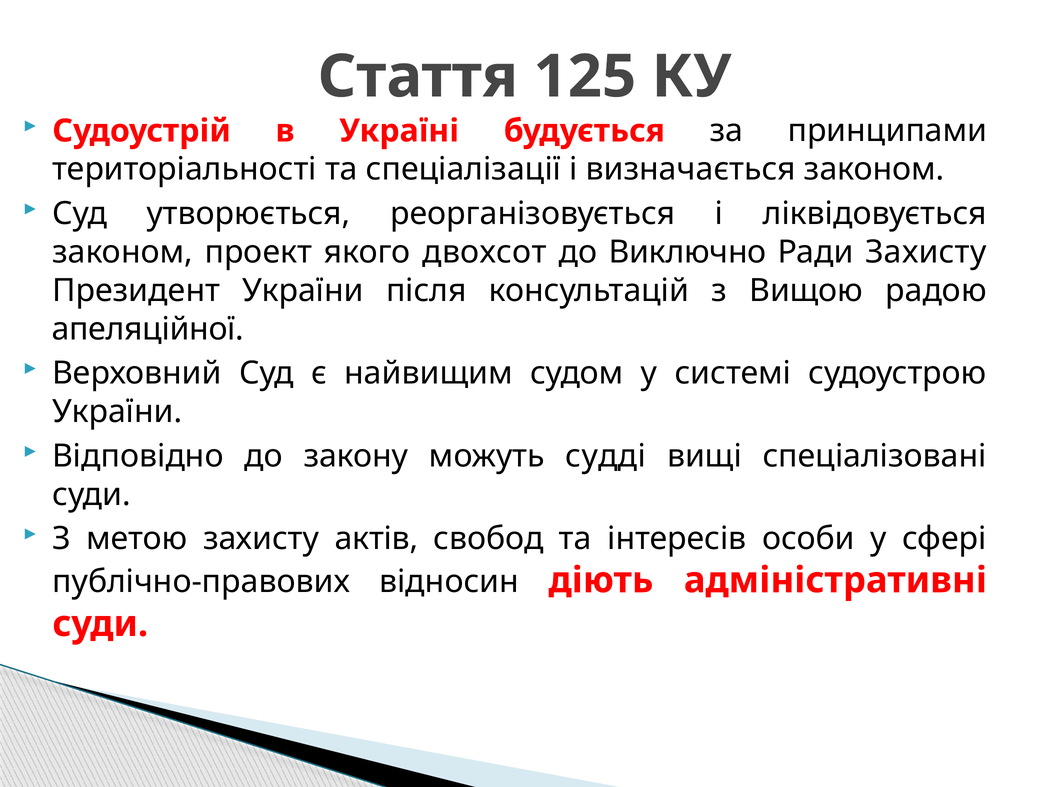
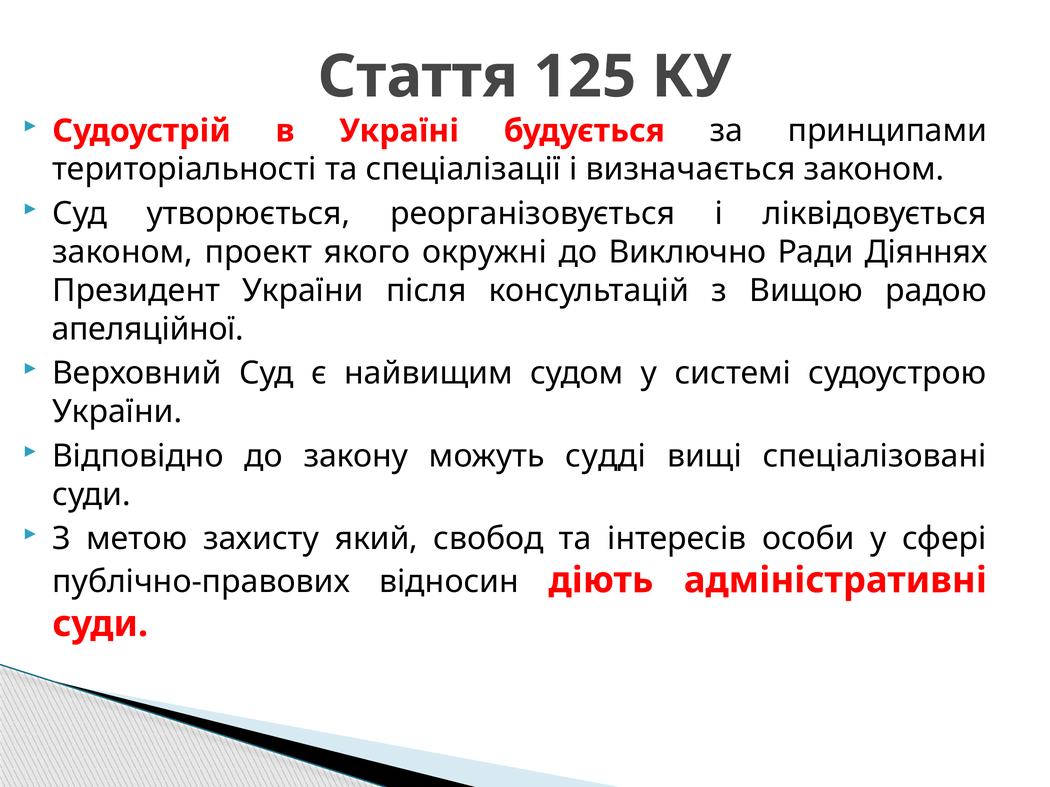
двохсот: двохсот -> окружні
Ради Захисту: Захисту -> Діяннях
актів: актів -> який
